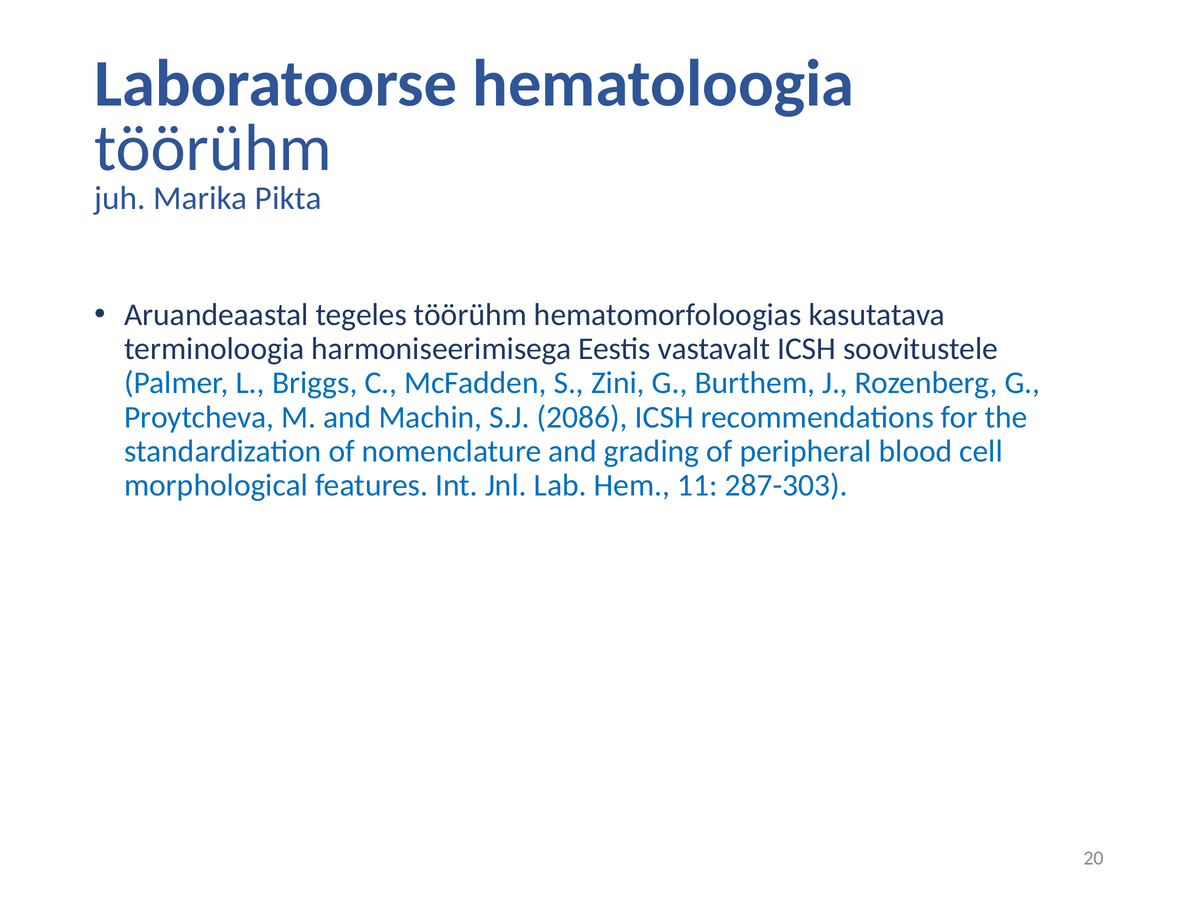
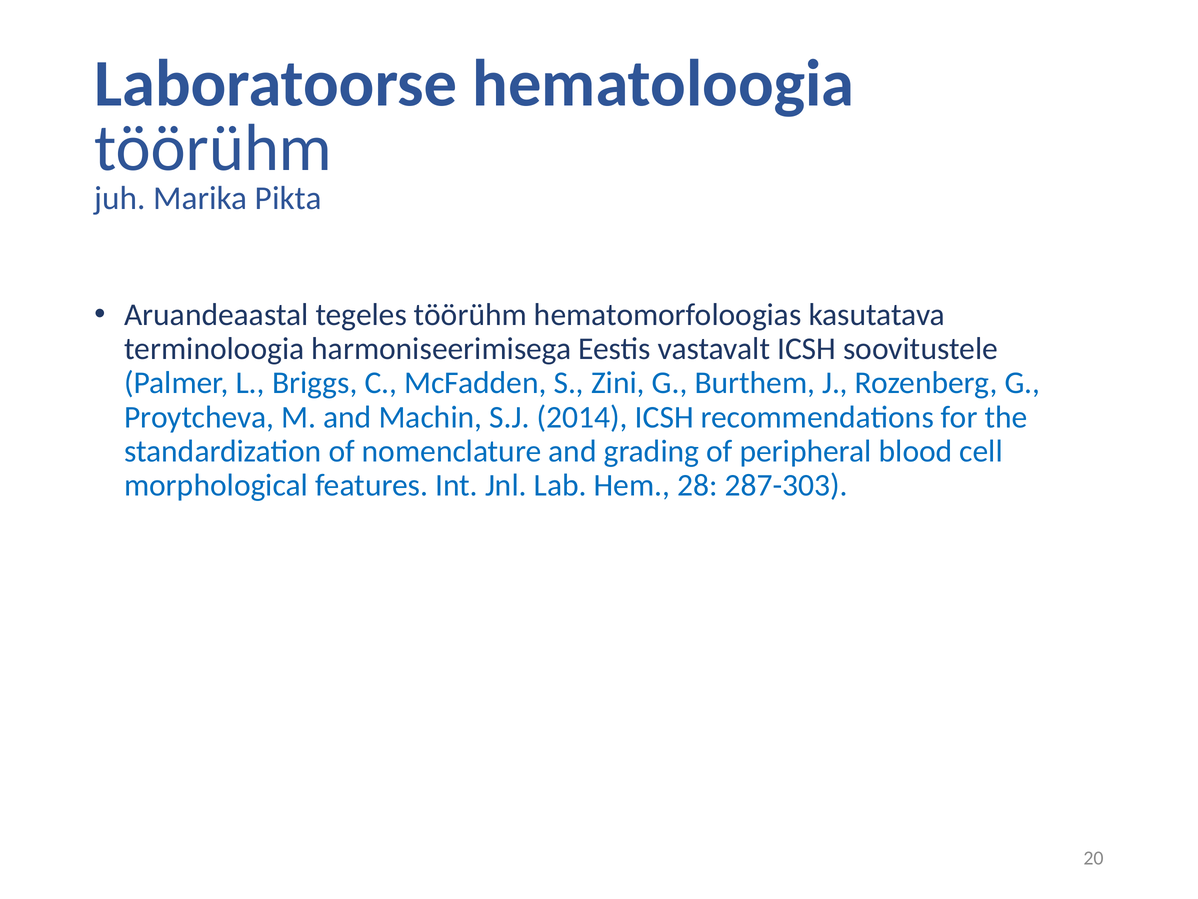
2086: 2086 -> 2014
11: 11 -> 28
